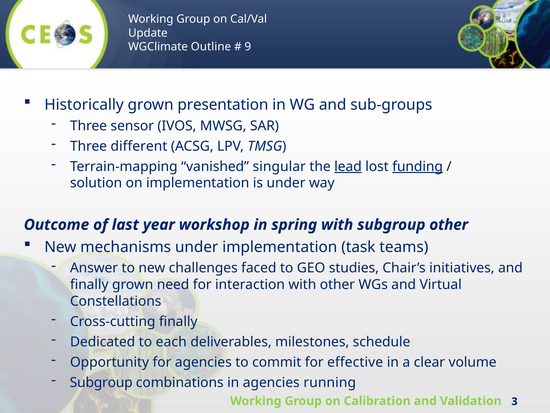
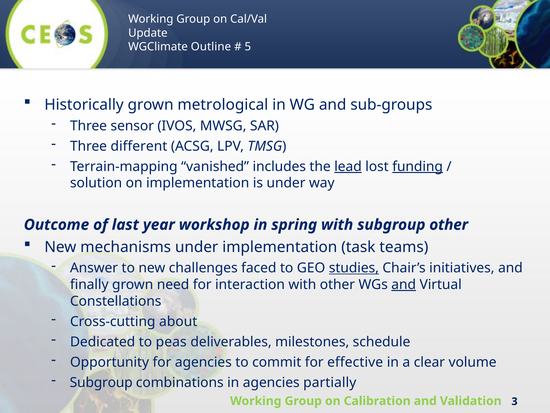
9: 9 -> 5
presentation: presentation -> metrological
singular: singular -> includes
studies underline: none -> present
and at (404, 284) underline: none -> present
Cross-cutting finally: finally -> about
each: each -> peas
running: running -> partially
